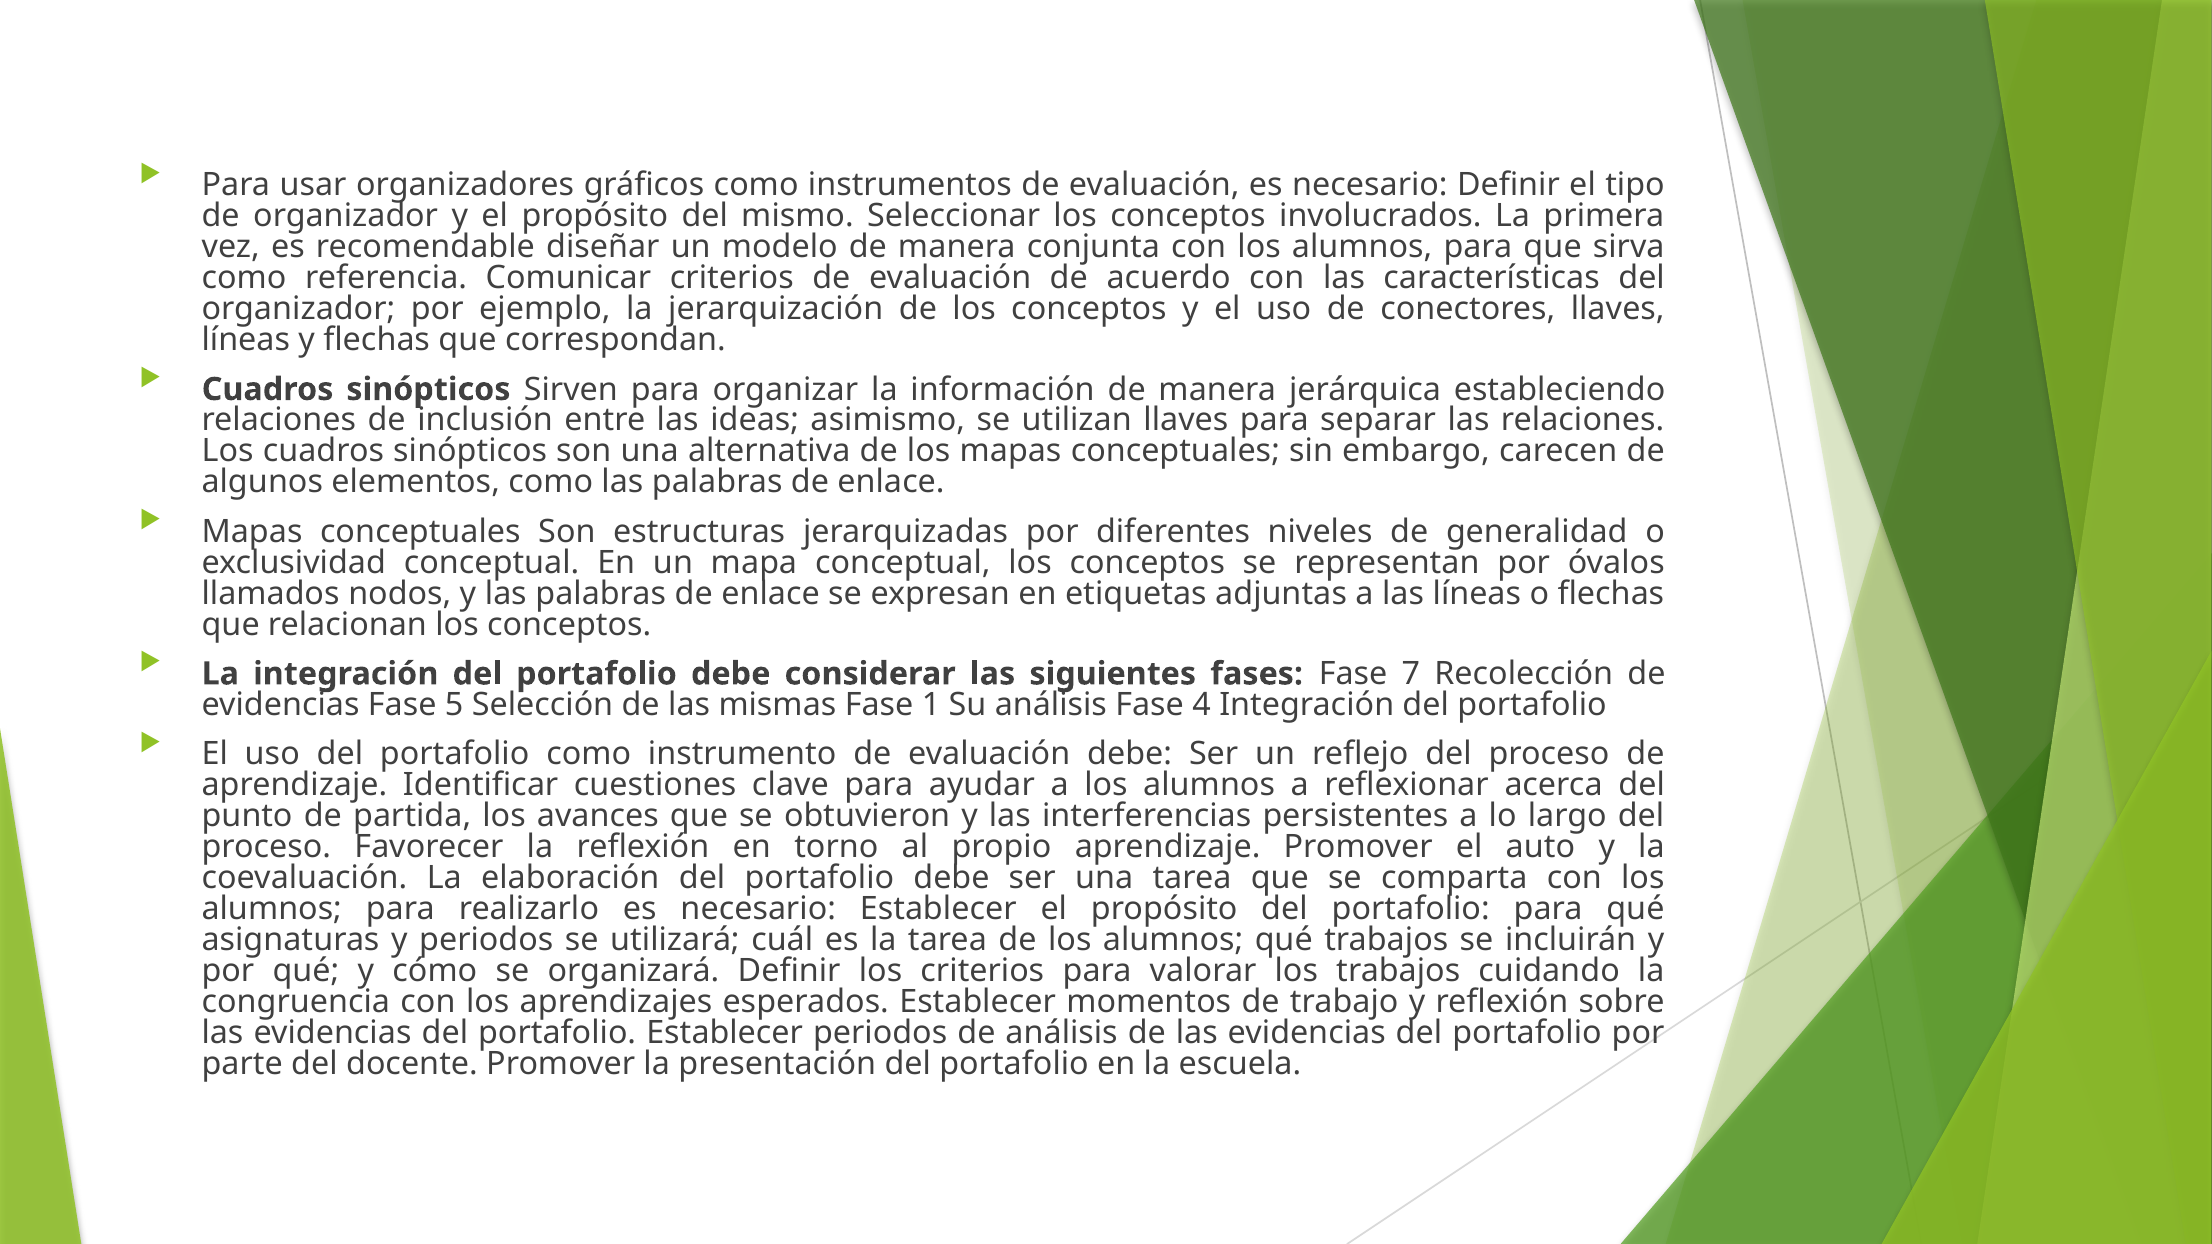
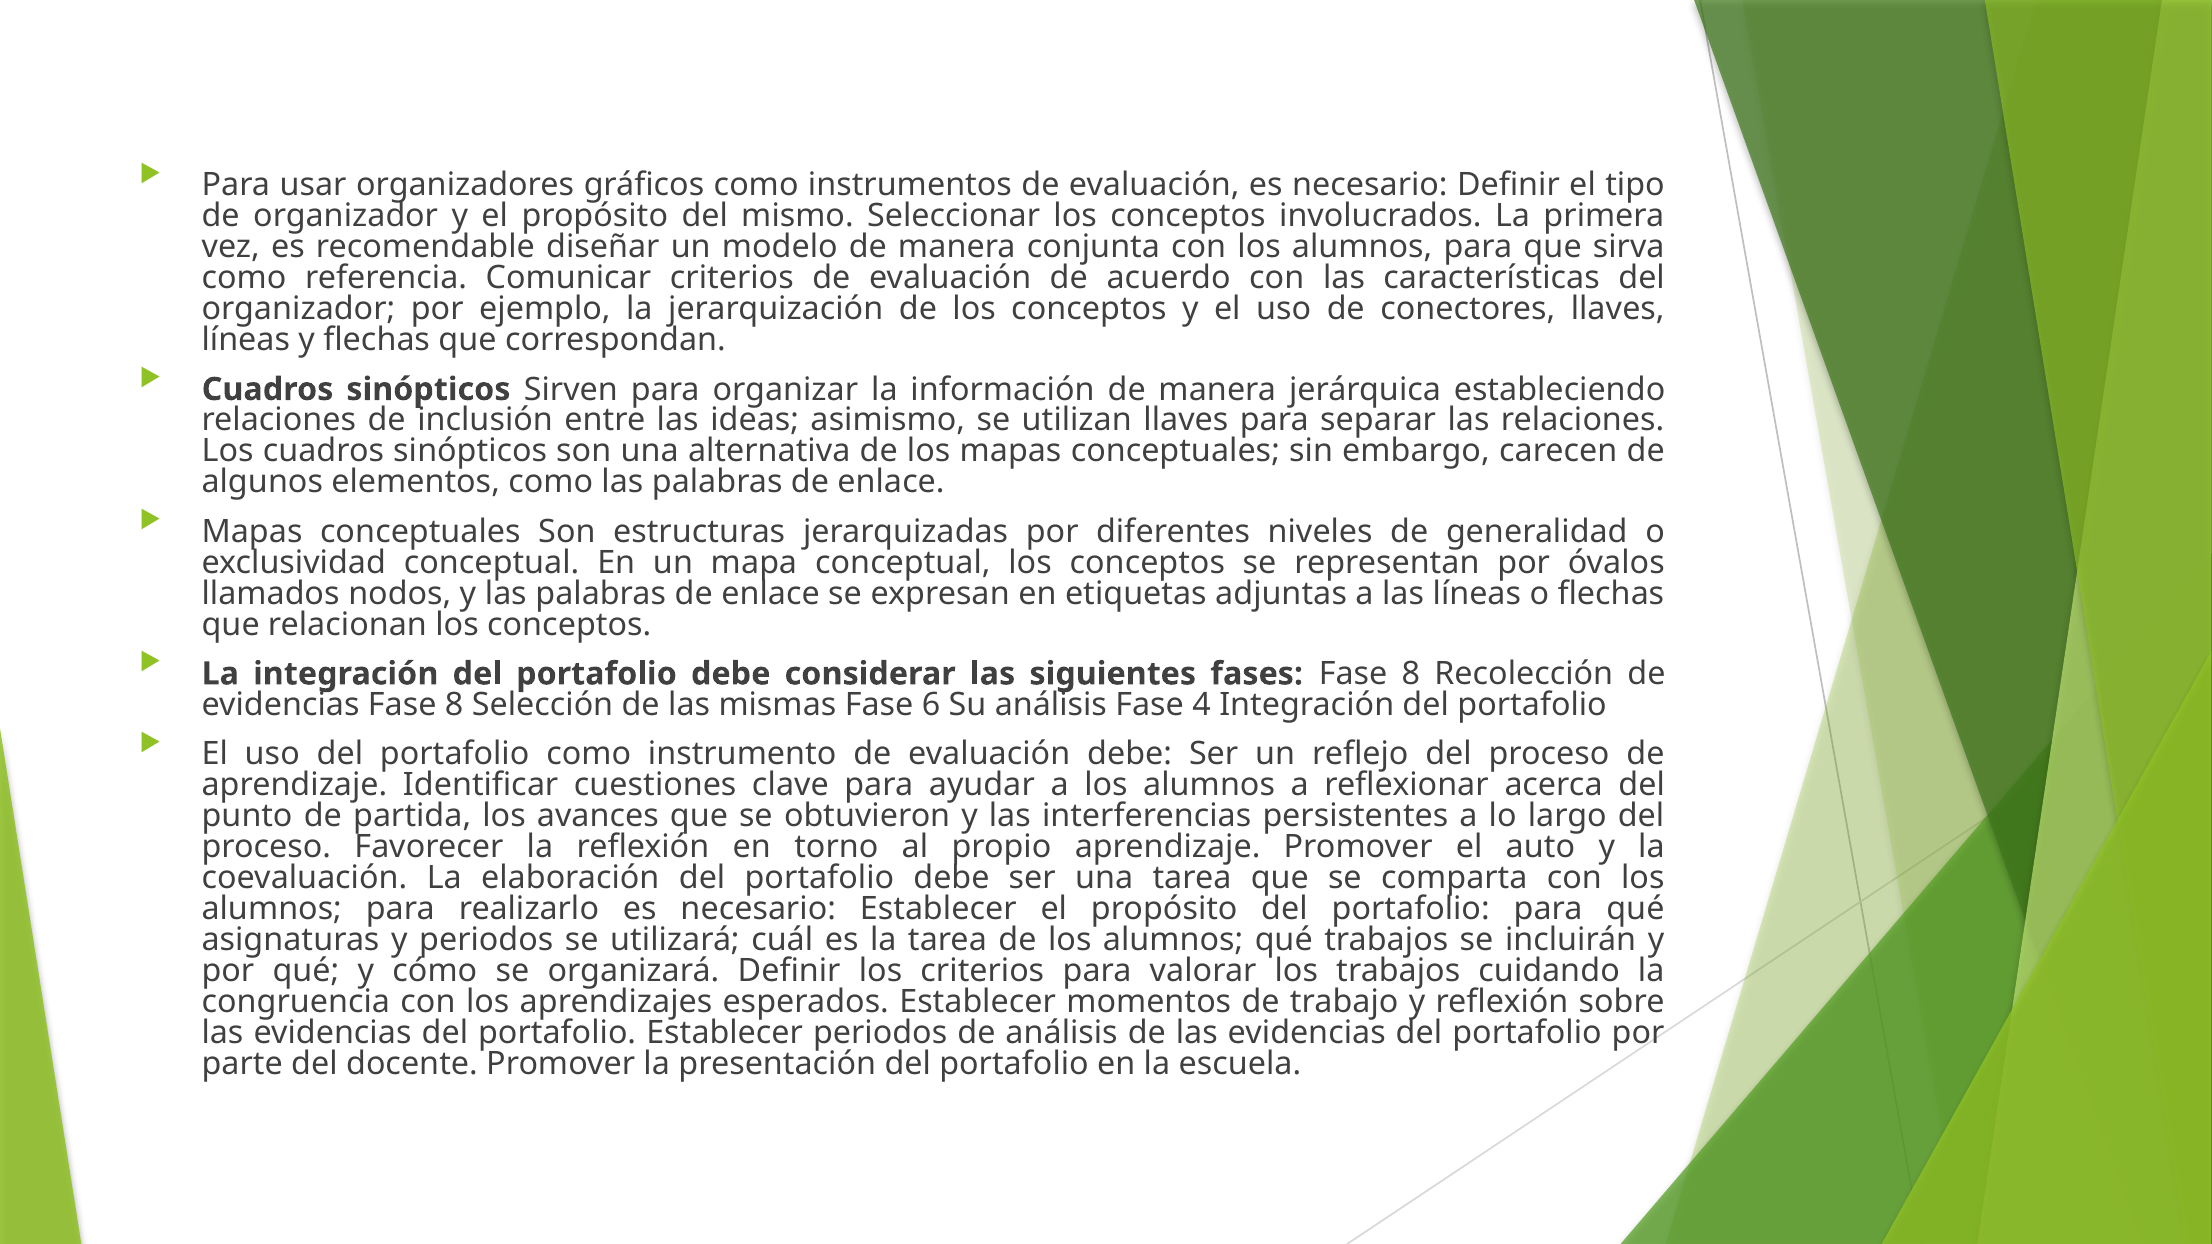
fases Fase 7: 7 -> 8
evidencias Fase 5: 5 -> 8
1: 1 -> 6
